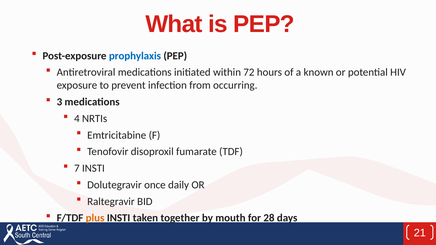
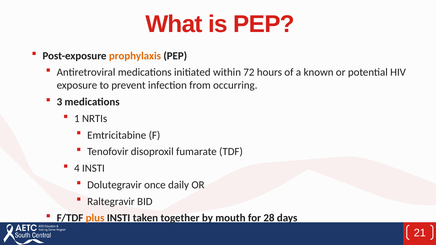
prophylaxis colour: blue -> orange
4: 4 -> 1
7: 7 -> 4
